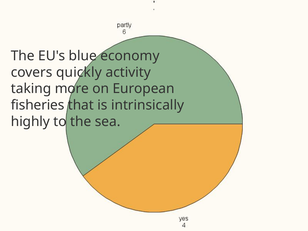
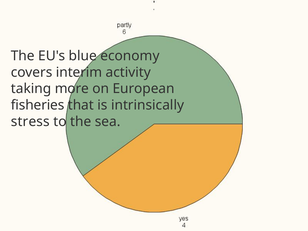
quickly: quickly -> interim
highly: highly -> stress
